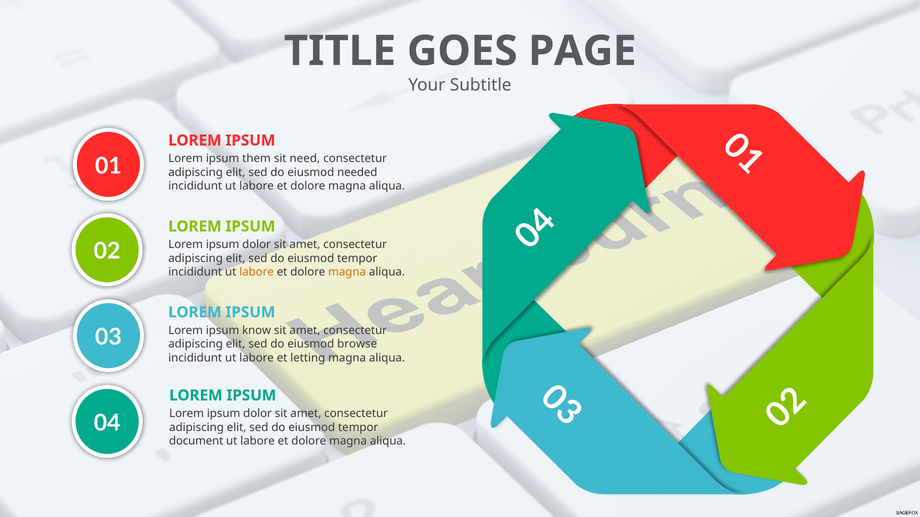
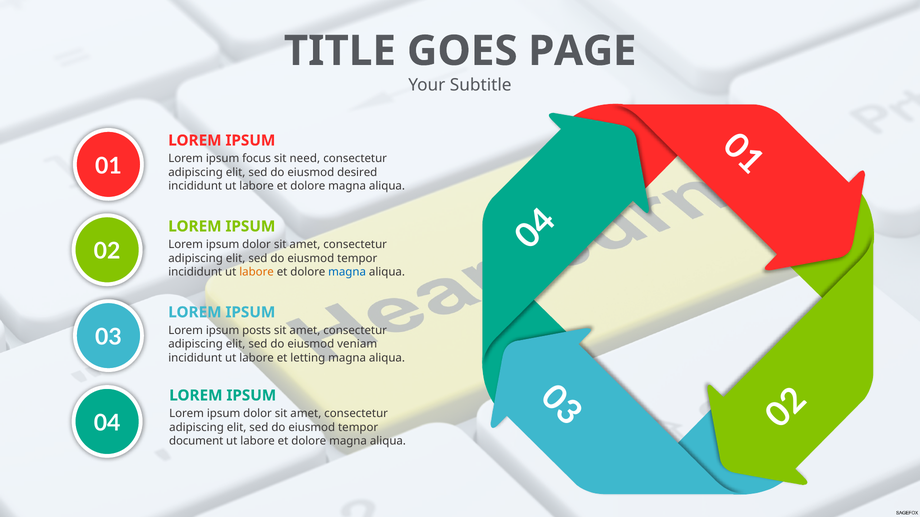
them: them -> focus
needed: needed -> desired
magna at (347, 272) colour: orange -> blue
know: know -> posts
browse: browse -> veniam
